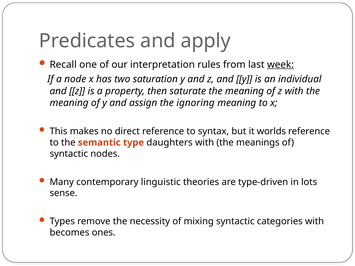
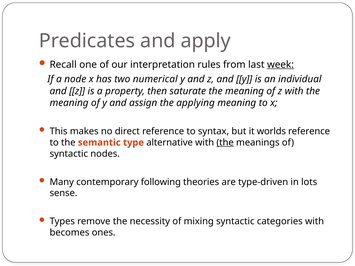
saturation: saturation -> numerical
ignoring: ignoring -> applying
daughters: daughters -> alternative
the at (225, 143) underline: none -> present
linguistic: linguistic -> following
